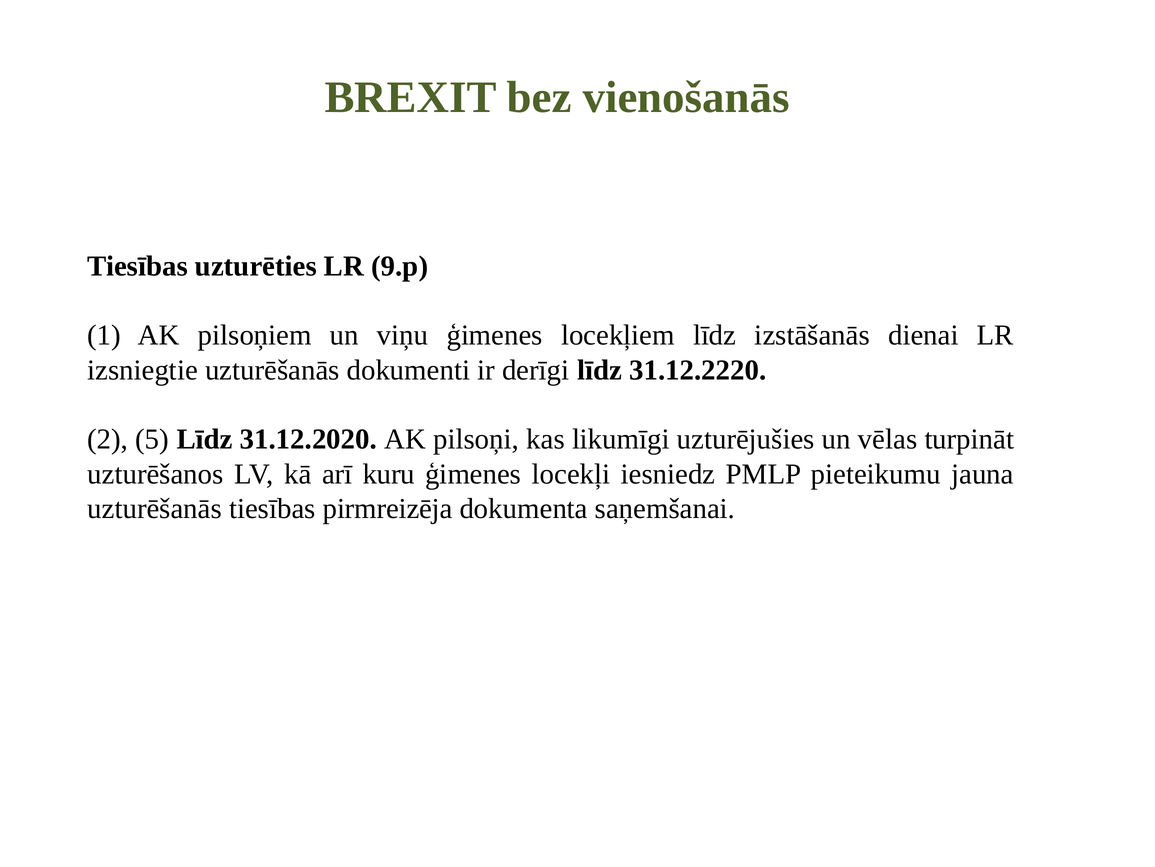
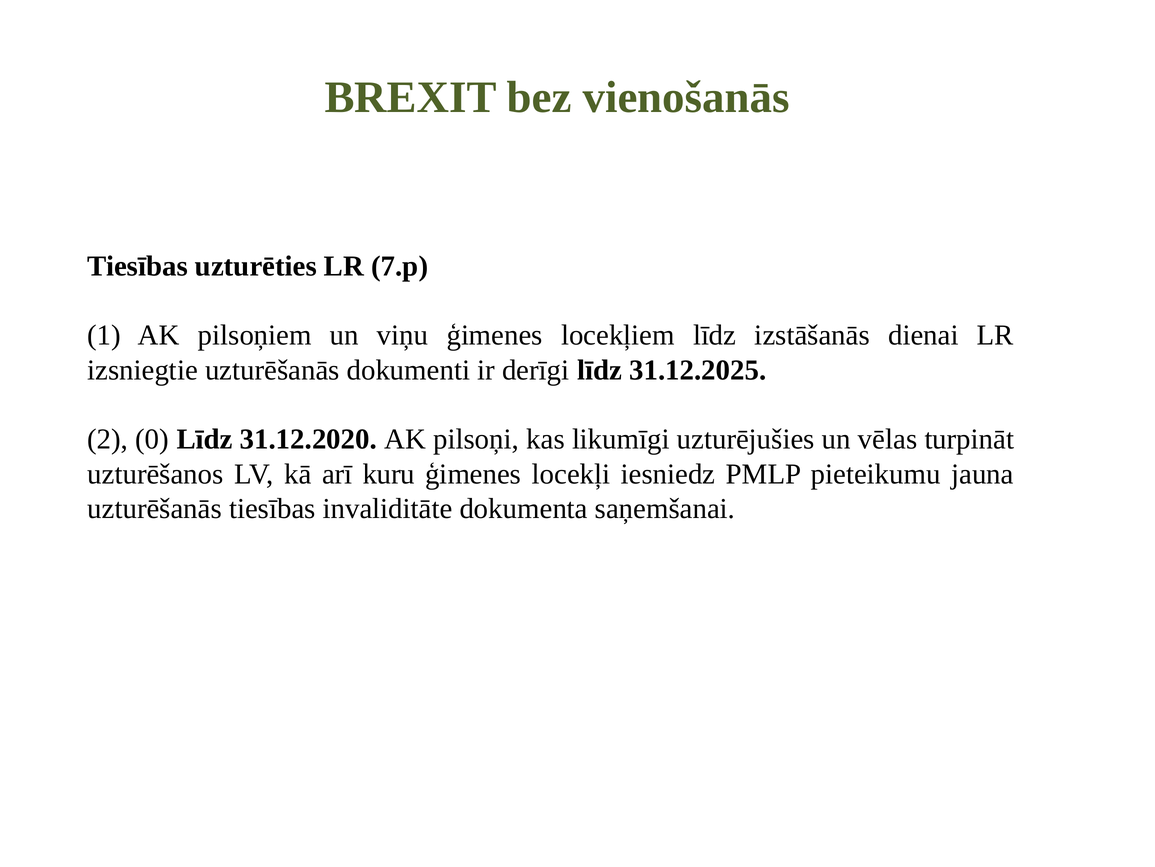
9.p: 9.p -> 7.p
31.12.2220: 31.12.2220 -> 31.12.2025
5: 5 -> 0
pirmreizēja: pirmreizēja -> invaliditāte
